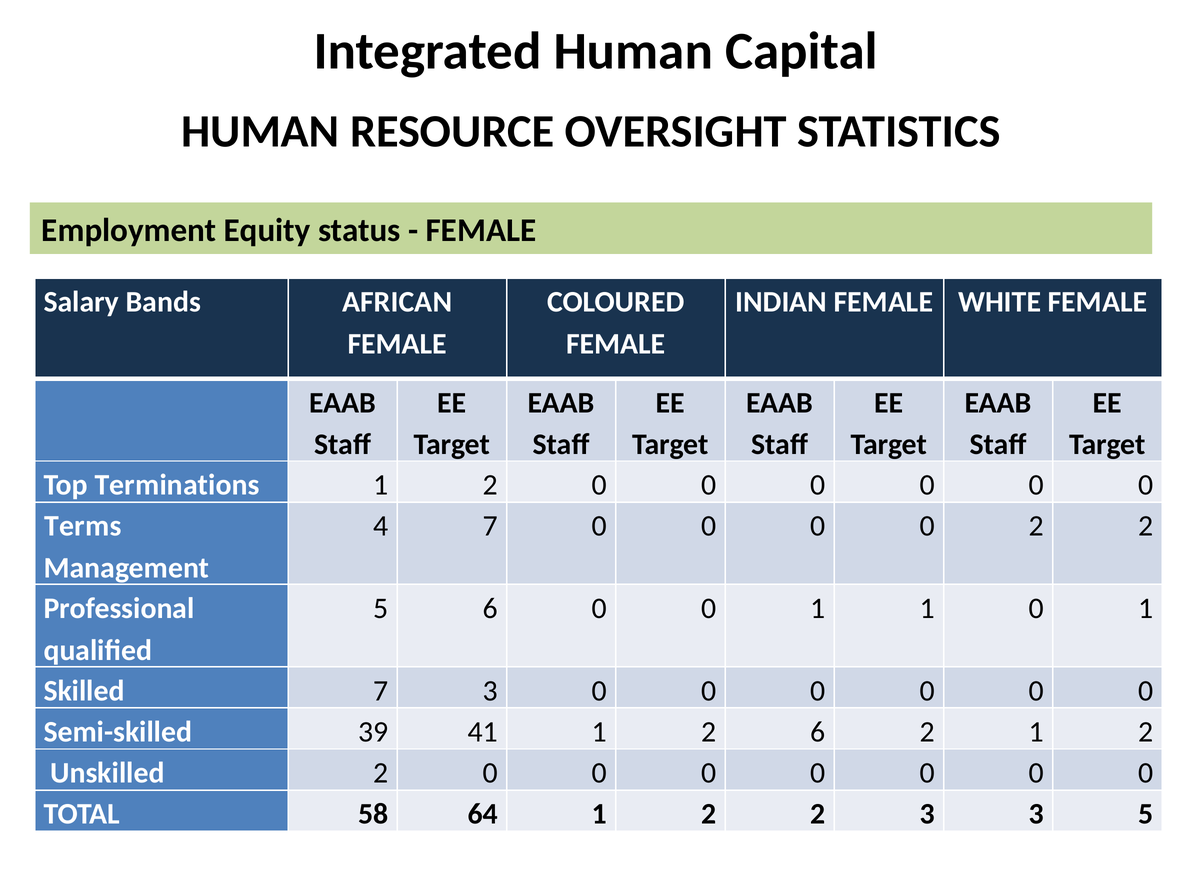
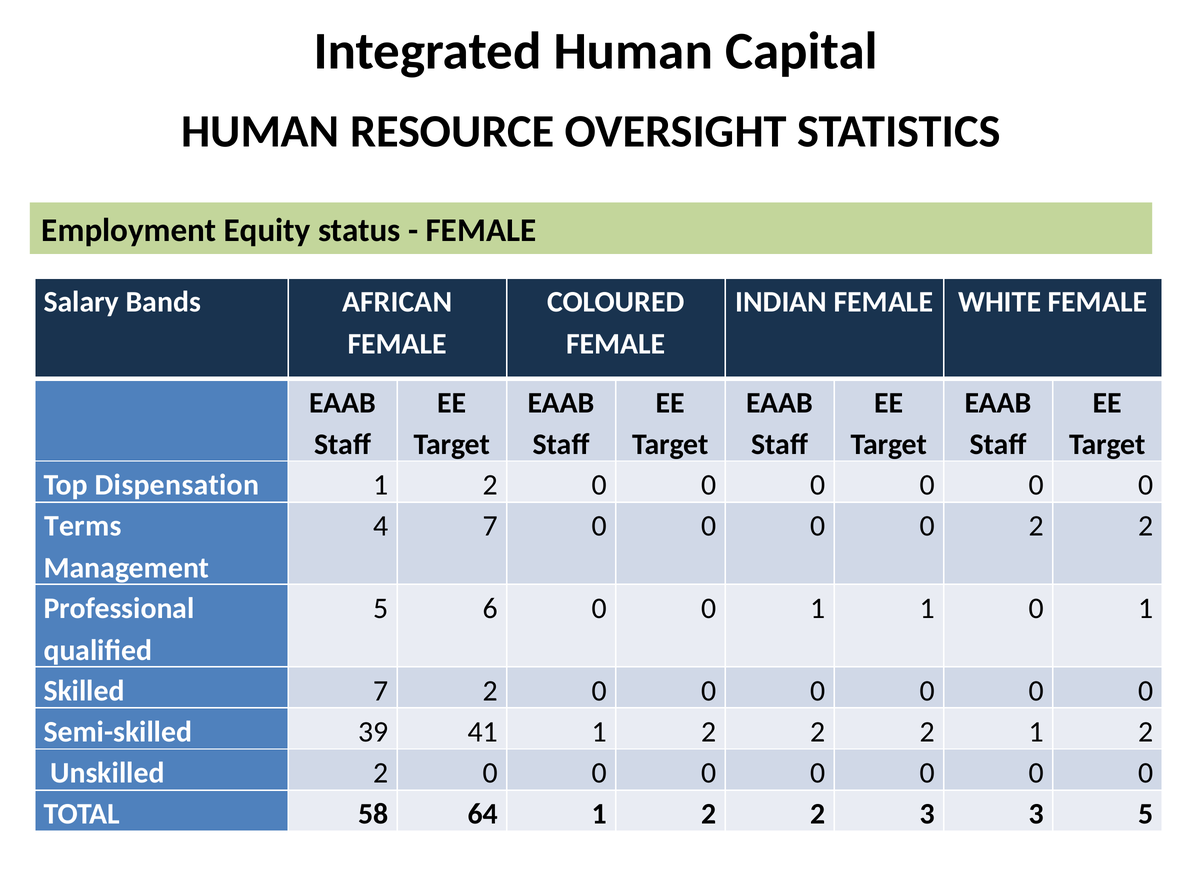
Terminations: Terminations -> Dispensation
7 3: 3 -> 2
41 1 2 6: 6 -> 2
